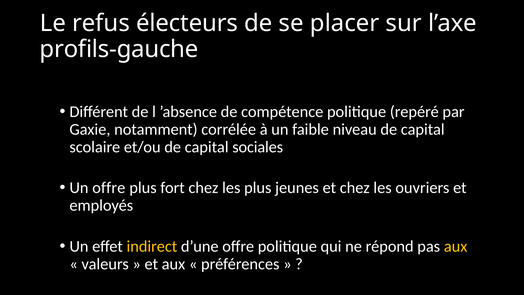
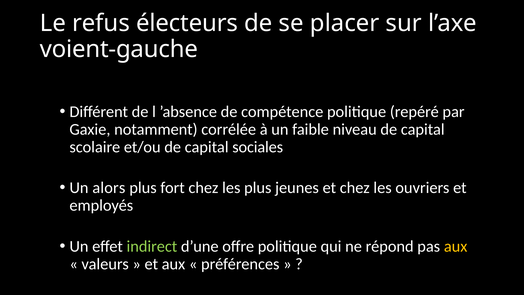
profils-gauche: profils-gauche -> voient-gauche
Un offre: offre -> alors
indirect colour: yellow -> light green
